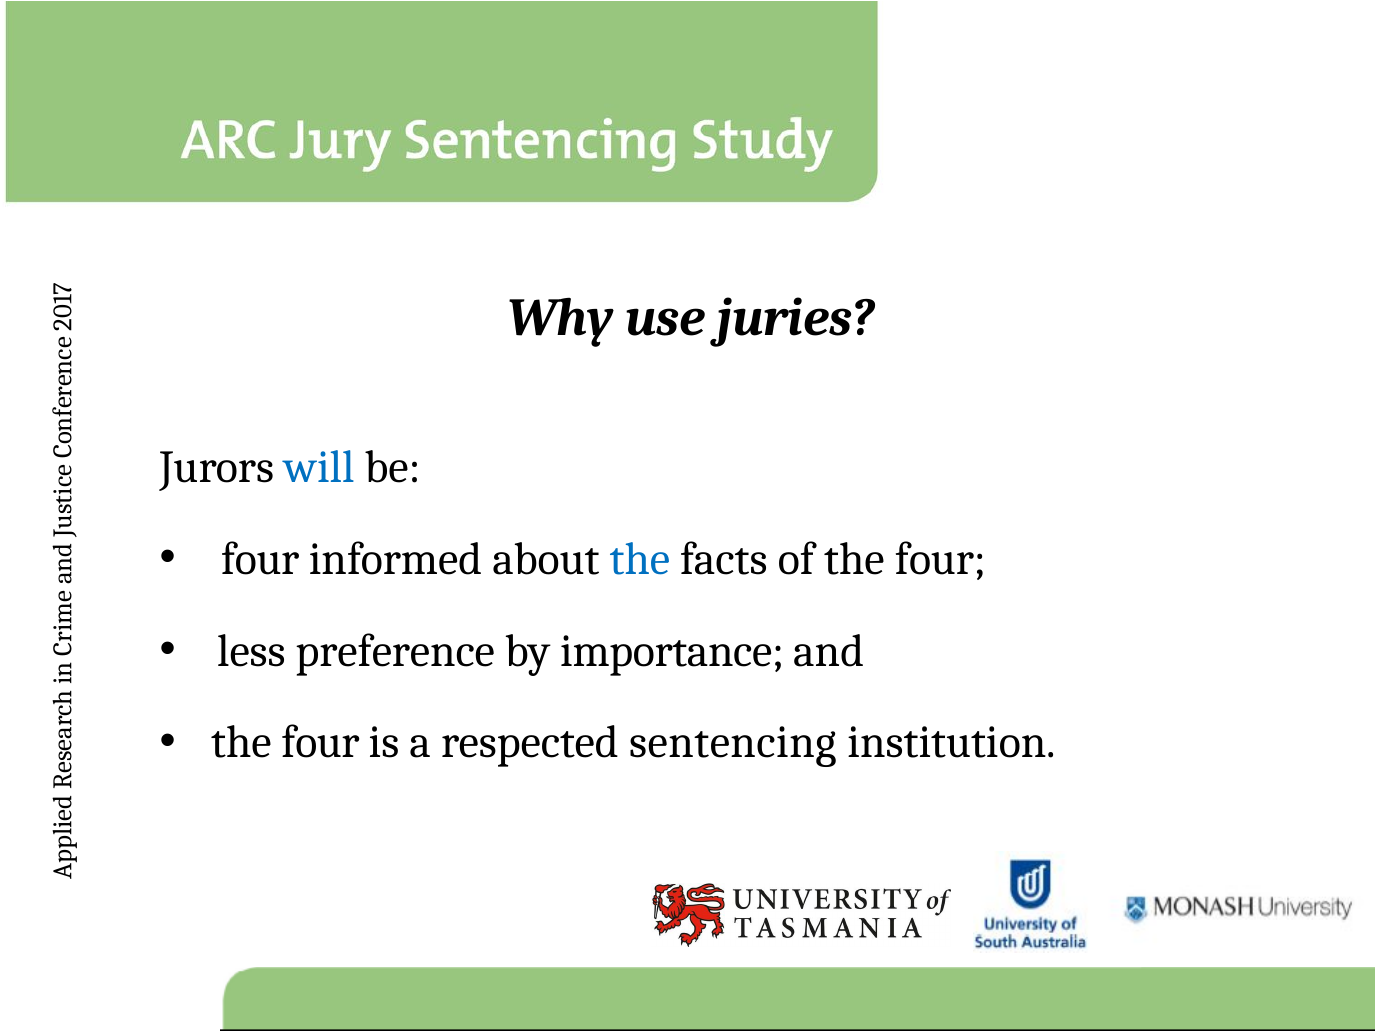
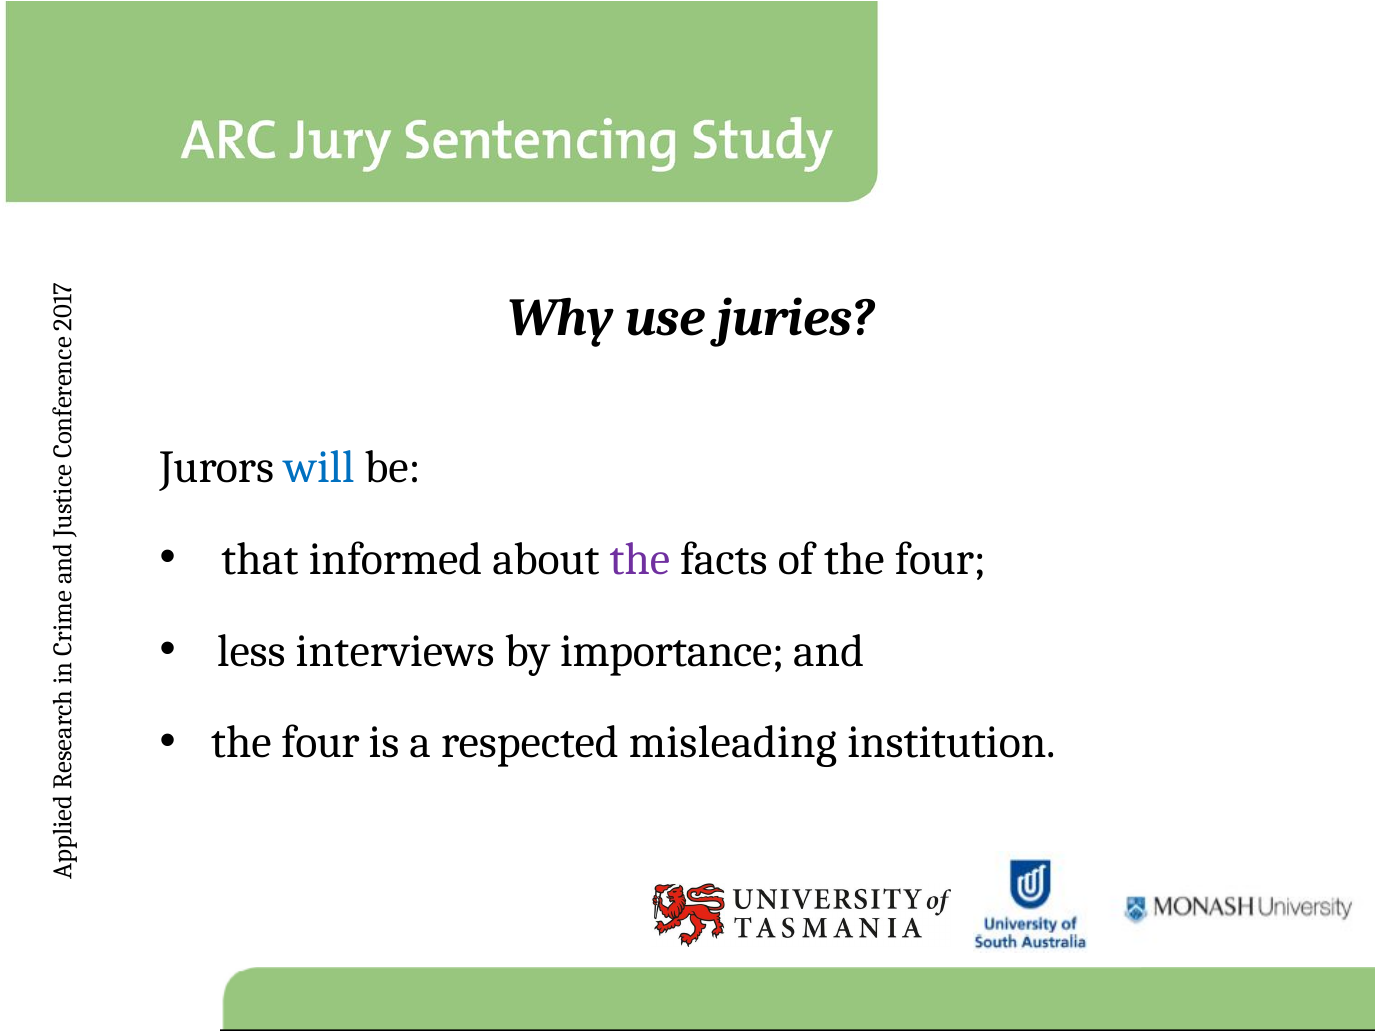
four at (260, 559): four -> that
the at (640, 559) colour: blue -> purple
preference: preference -> interviews
sentencing: sentencing -> misleading
